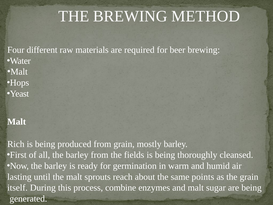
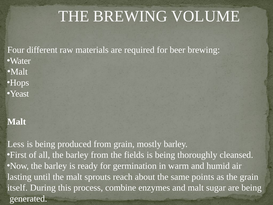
METHOD: METHOD -> VOLUME
Rich: Rich -> Less
